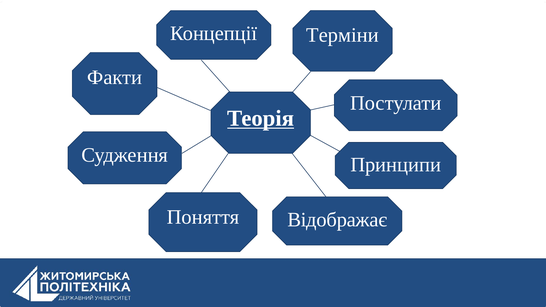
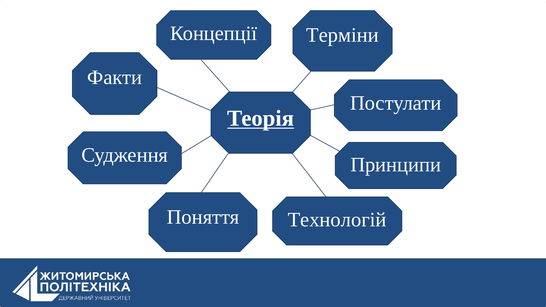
Відображає: Відображає -> Технологій
